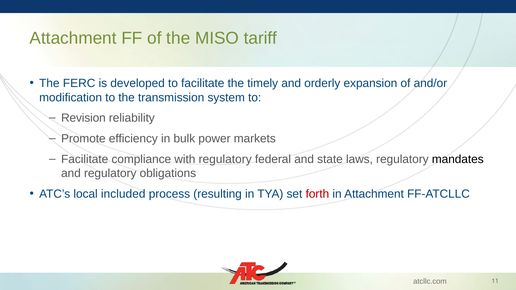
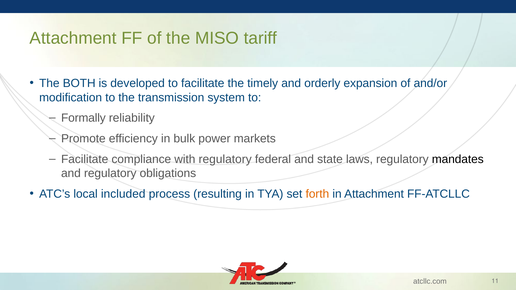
FERC: FERC -> BOTH
Revision: Revision -> Formally
forth colour: red -> orange
